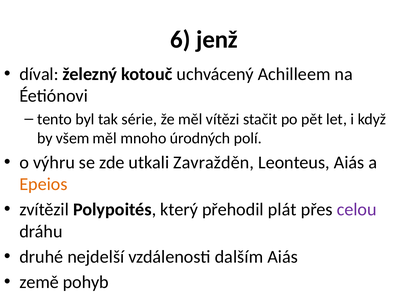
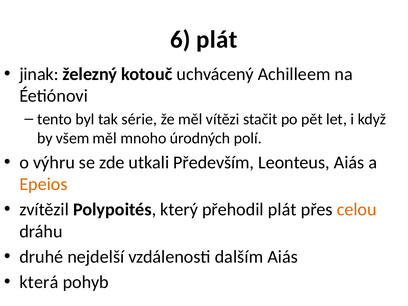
6 jenž: jenž -> plát
díval: díval -> jinak
Zavražděn: Zavražděn -> Především
celou colour: purple -> orange
země: země -> která
